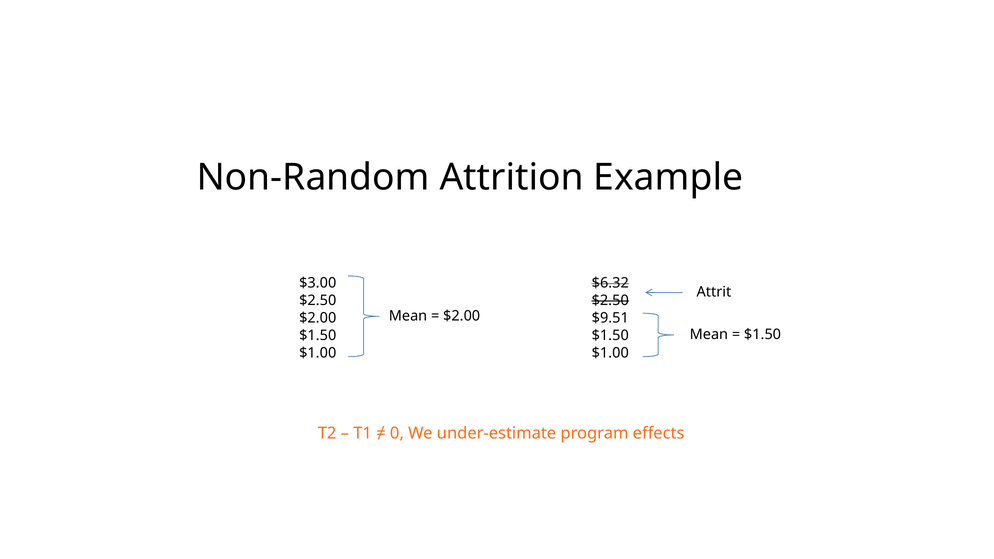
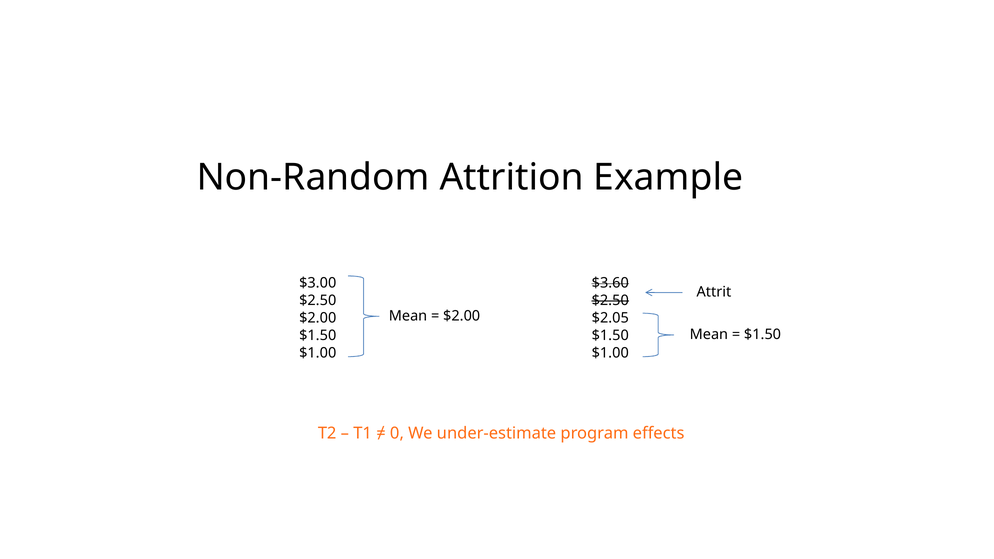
$6.32: $6.32 -> $3.60
$9.51: $9.51 -> $2.05
